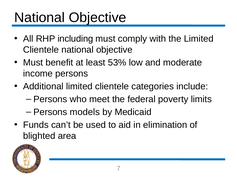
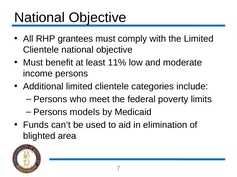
including: including -> grantees
53%: 53% -> 11%
